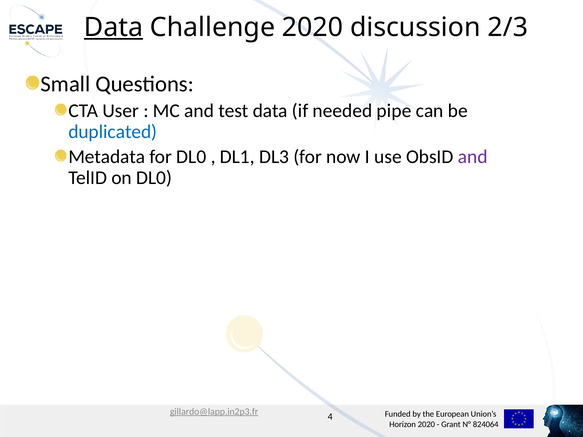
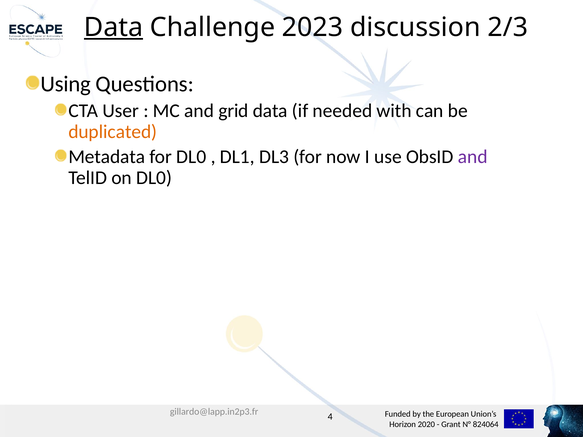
Challenge 2020: 2020 -> 2023
Small: Small -> Using
test: test -> grid
pipe: pipe -> with
duplicated colour: blue -> orange
gillardo@lapp.in2p3.fr underline: present -> none
